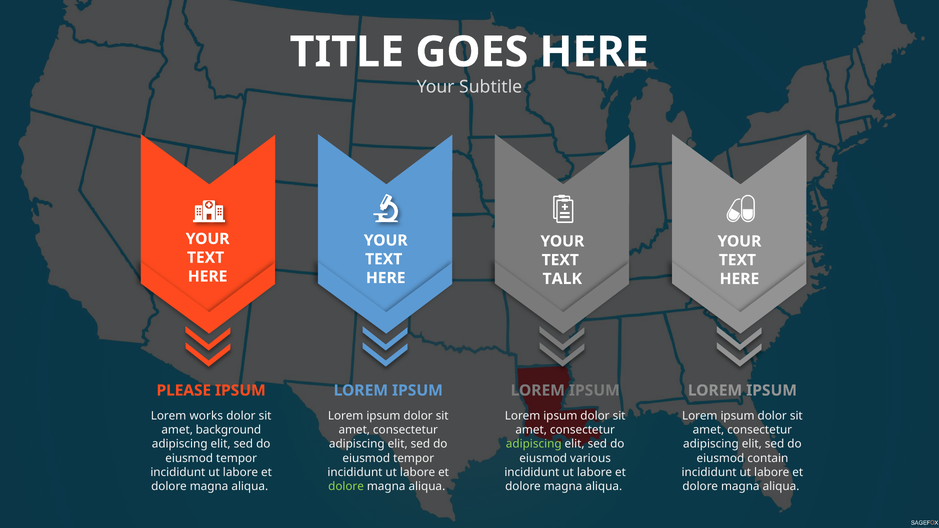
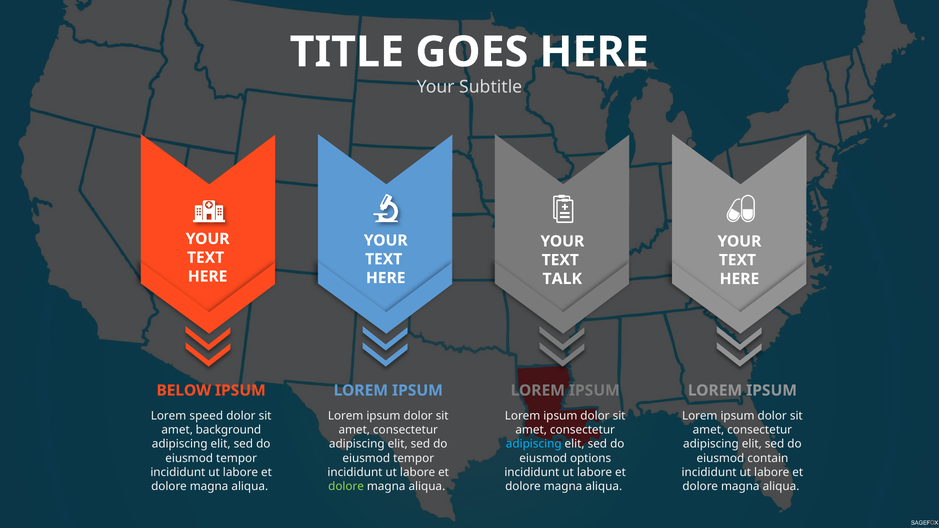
PLEASE: PLEASE -> BELOW
works: works -> speed
adipiscing at (534, 444) colour: light green -> light blue
various: various -> options
